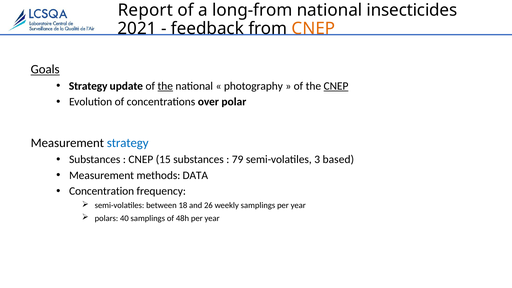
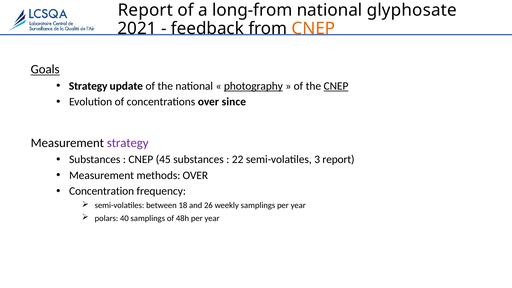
insecticides: insecticides -> glyphosate
the at (165, 86) underline: present -> none
photography underline: none -> present
polar: polar -> since
strategy at (128, 143) colour: blue -> purple
15: 15 -> 45
79: 79 -> 22
3 based: based -> report
methods DATA: DATA -> OVER
